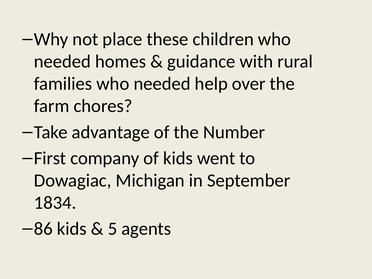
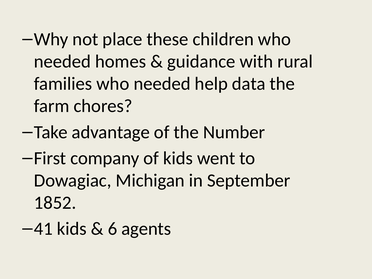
over: over -> data
1834: 1834 -> 1852
86: 86 -> 41
5: 5 -> 6
